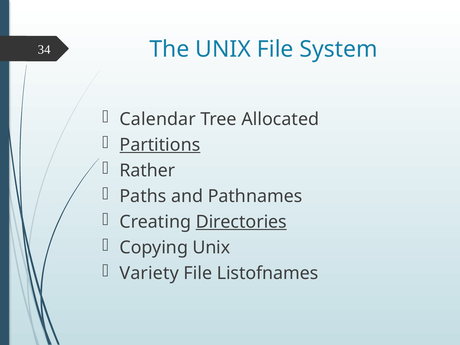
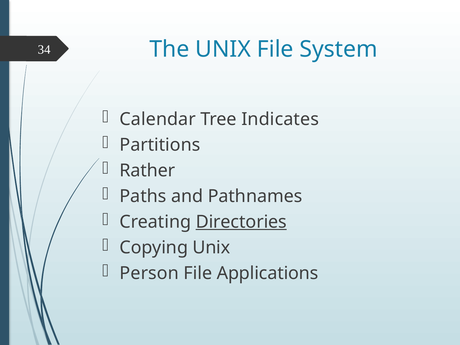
Allocated: Allocated -> Indicates
Partitions underline: present -> none
Variety: Variety -> Person
Listofnames: Listofnames -> Applications
